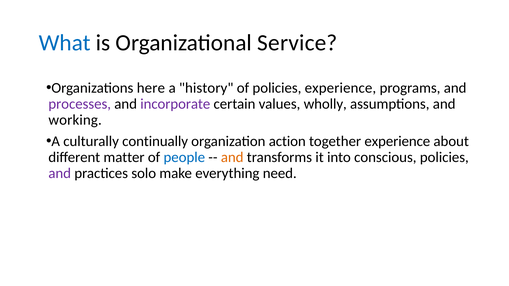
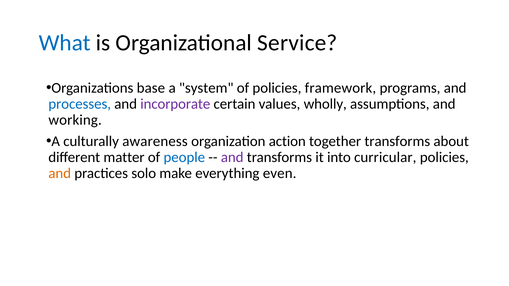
here: here -> base
history: history -> system
policies experience: experience -> framework
processes colour: purple -> blue
continually: continually -> awareness
together experience: experience -> transforms
and at (232, 157) colour: orange -> purple
conscious: conscious -> curricular
and at (60, 173) colour: purple -> orange
need: need -> even
